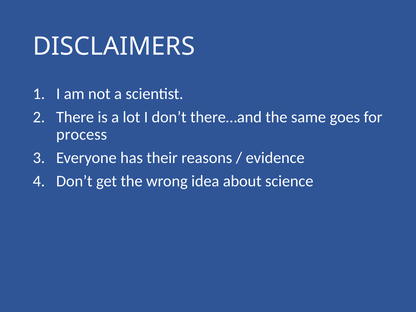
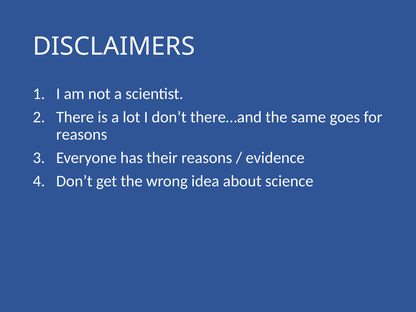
process at (82, 135): process -> reasons
